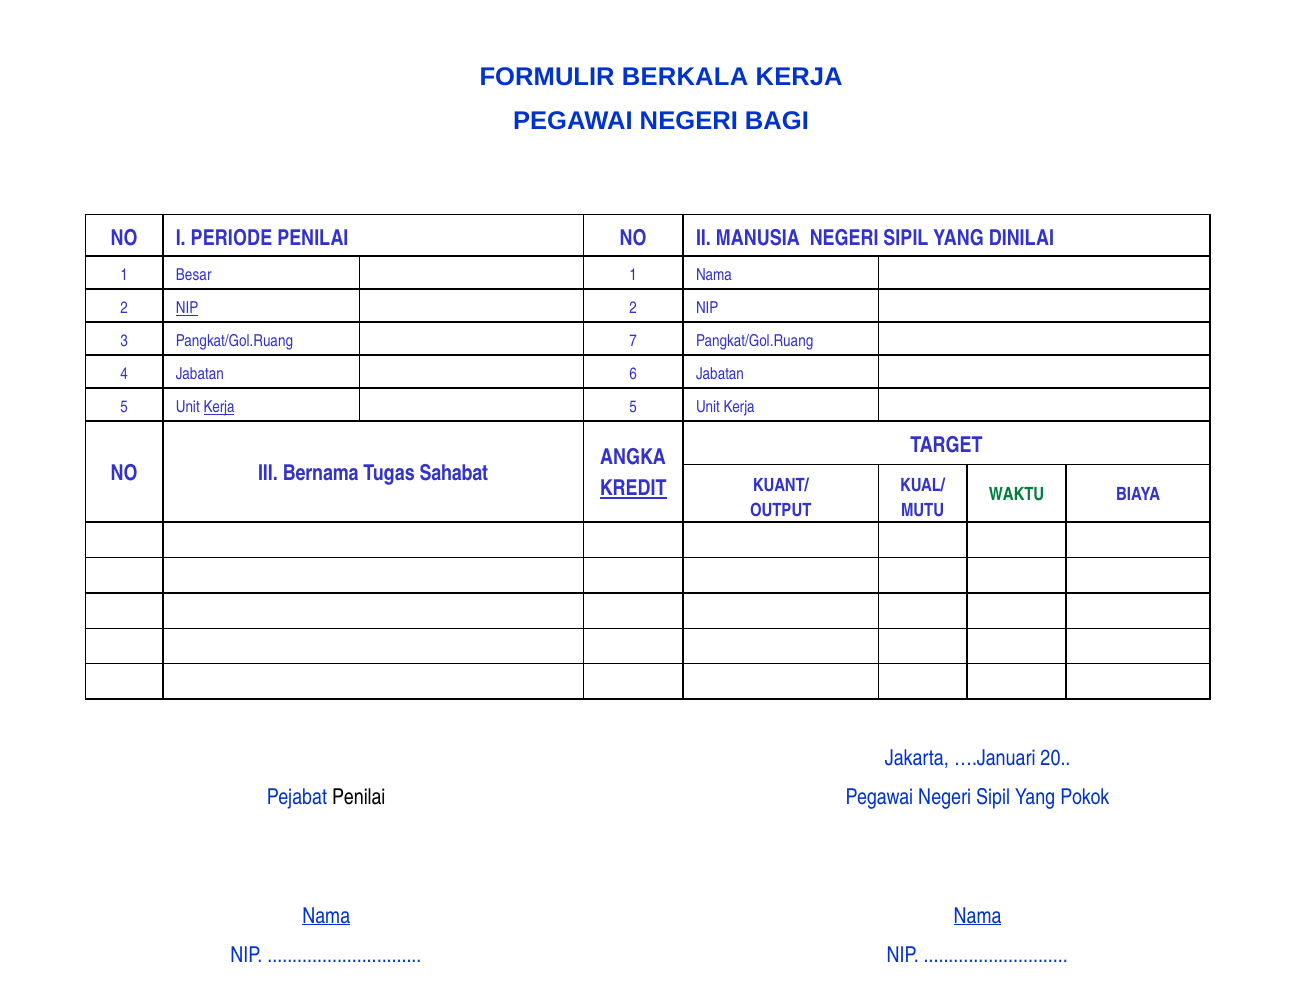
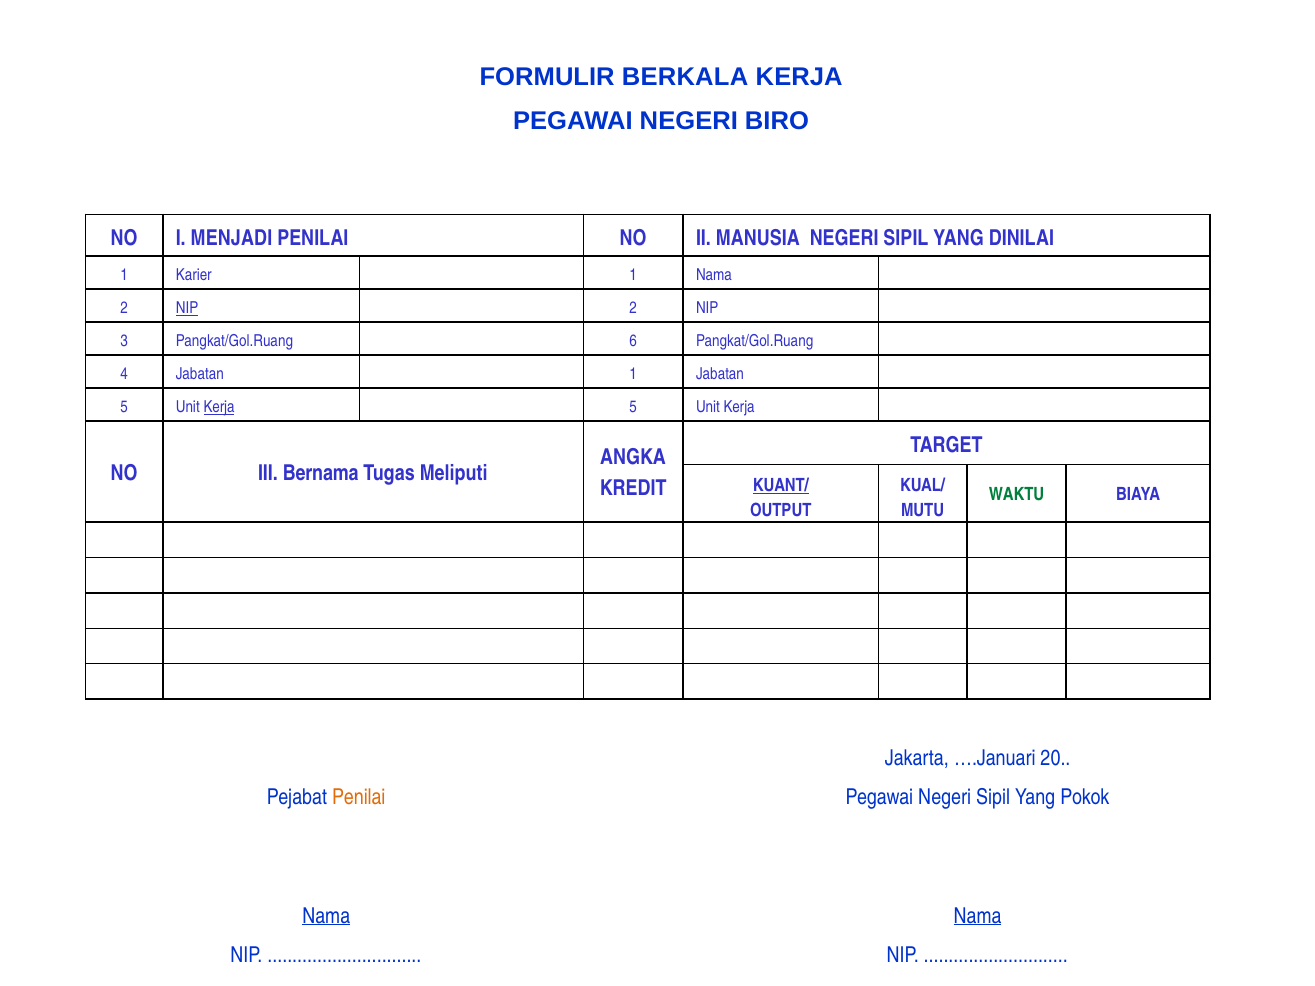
BAGI: BAGI -> BIRO
PERIODE: PERIODE -> MENJADI
Besar: Besar -> Karier
7: 7 -> 6
Jabatan 6: 6 -> 1
Sahabat: Sahabat -> Meliputi
KUANT/ underline: none -> present
KREDIT underline: present -> none
Penilai at (359, 798) colour: black -> orange
